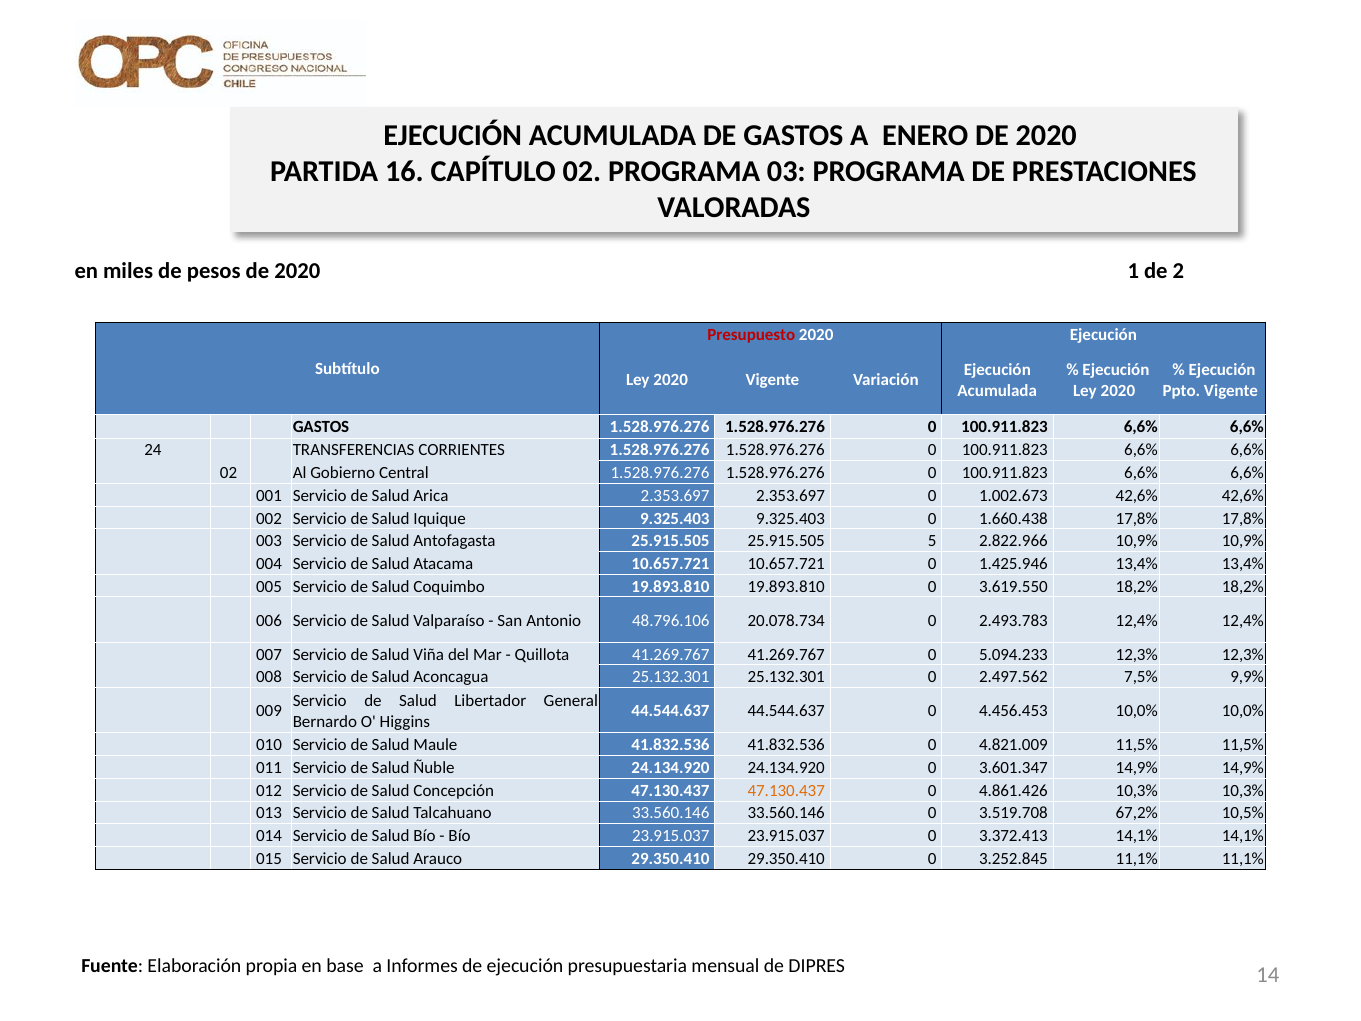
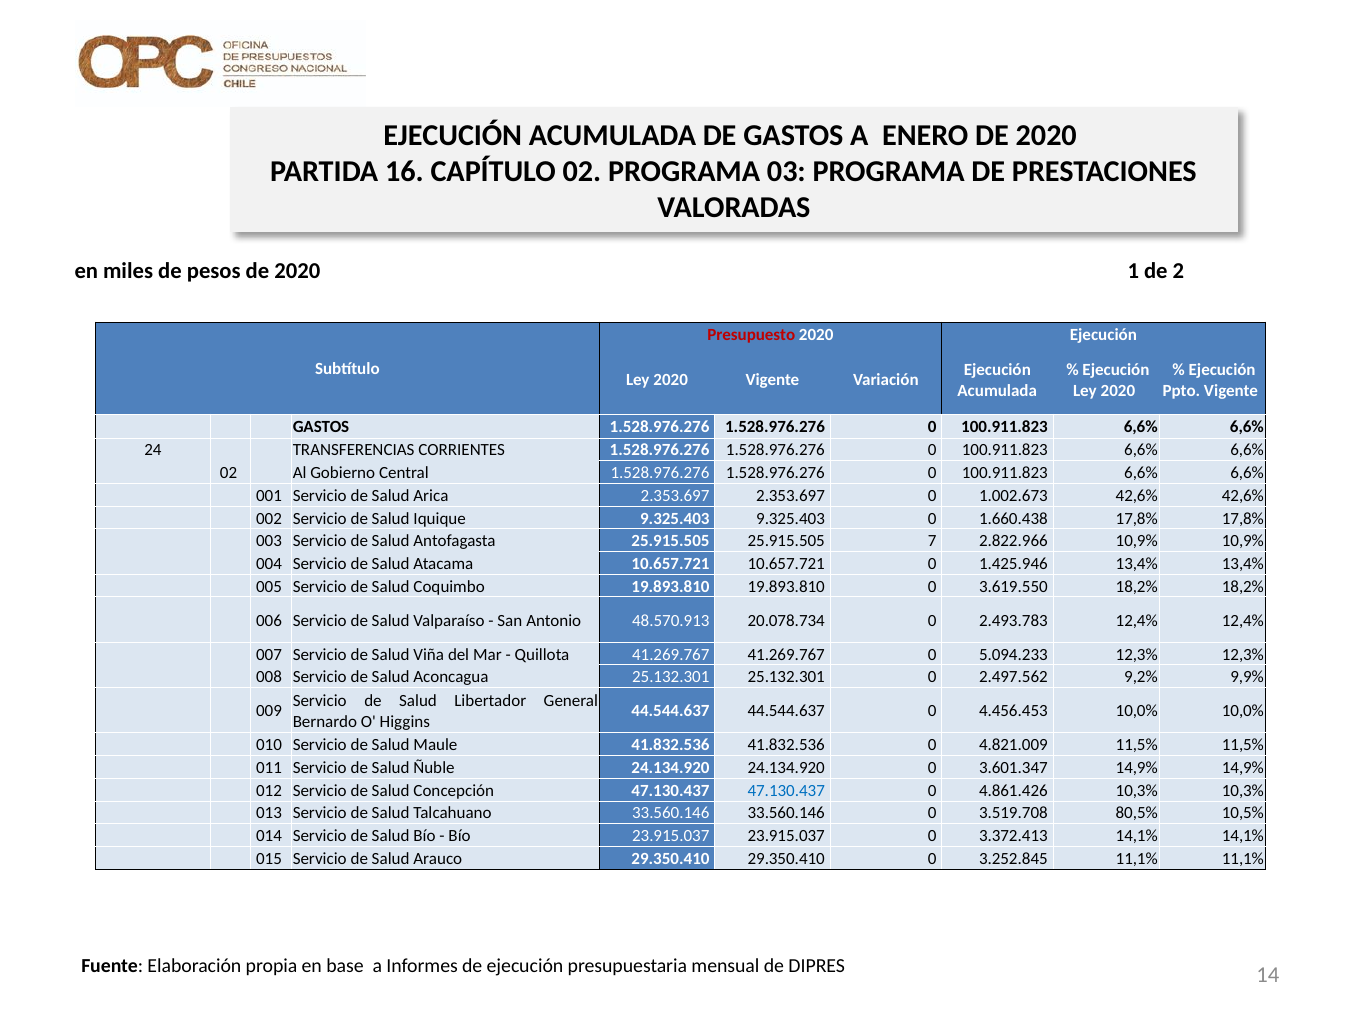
5: 5 -> 7
48.796.106: 48.796.106 -> 48.570.913
7,5%: 7,5% -> 9,2%
47.130.437 at (786, 790) colour: orange -> blue
67,2%: 67,2% -> 80,5%
